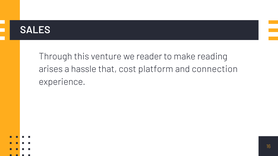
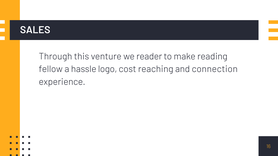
arises: arises -> fellow
that: that -> logo
platform: platform -> reaching
